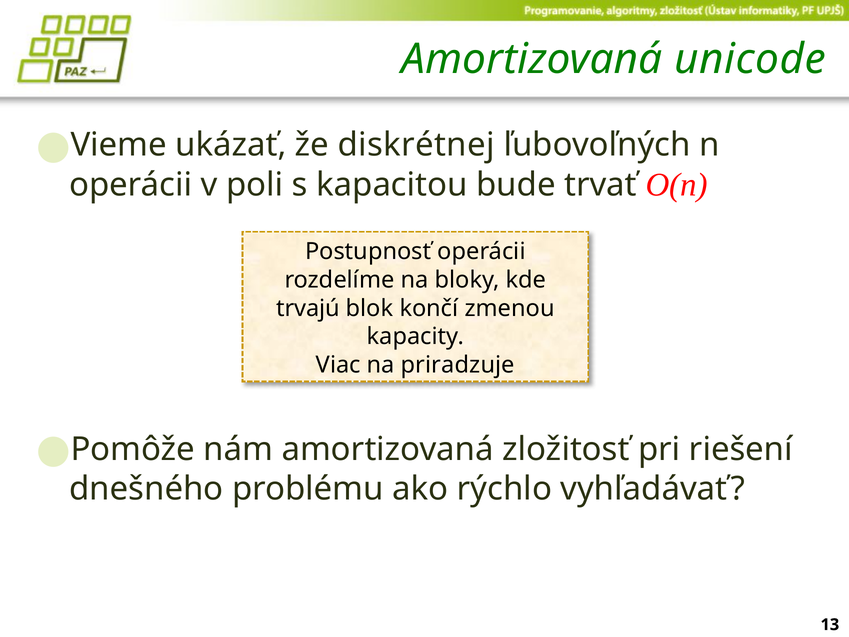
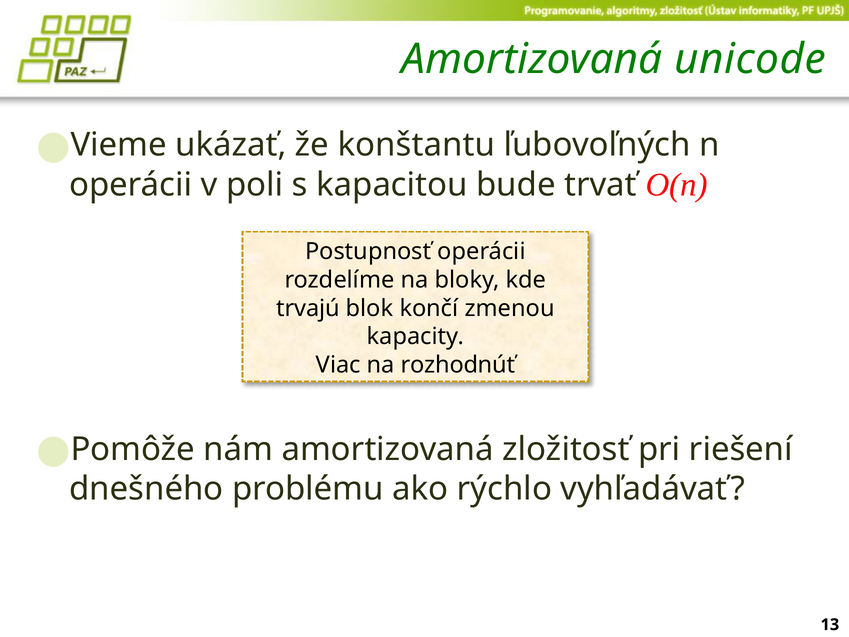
diskrétnej: diskrétnej -> konštantu
priradzuje: priradzuje -> rozhodnúť
